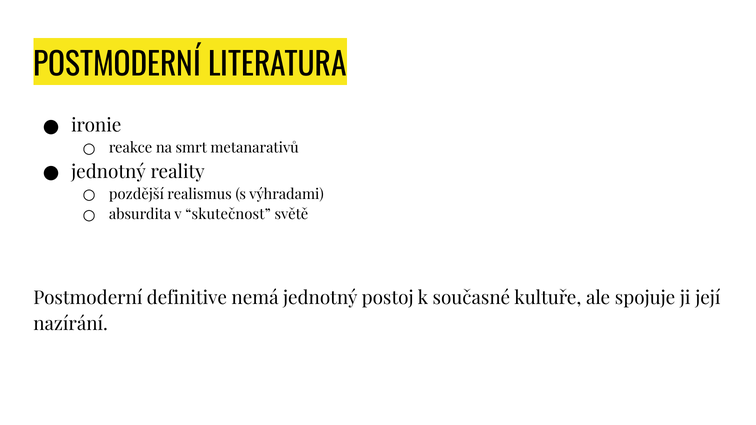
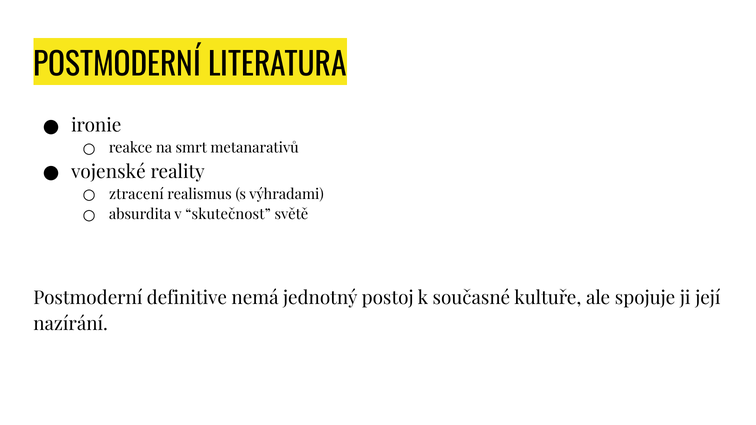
jednotný at (109, 172): jednotný -> vojenské
pozdější: pozdější -> ztracení
